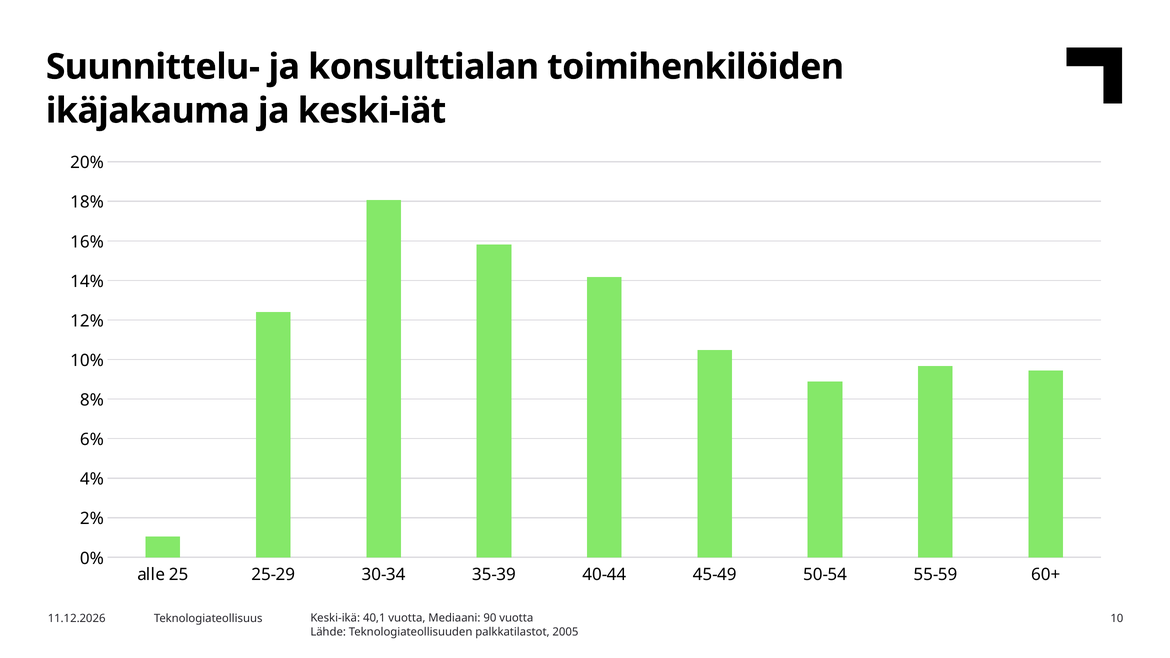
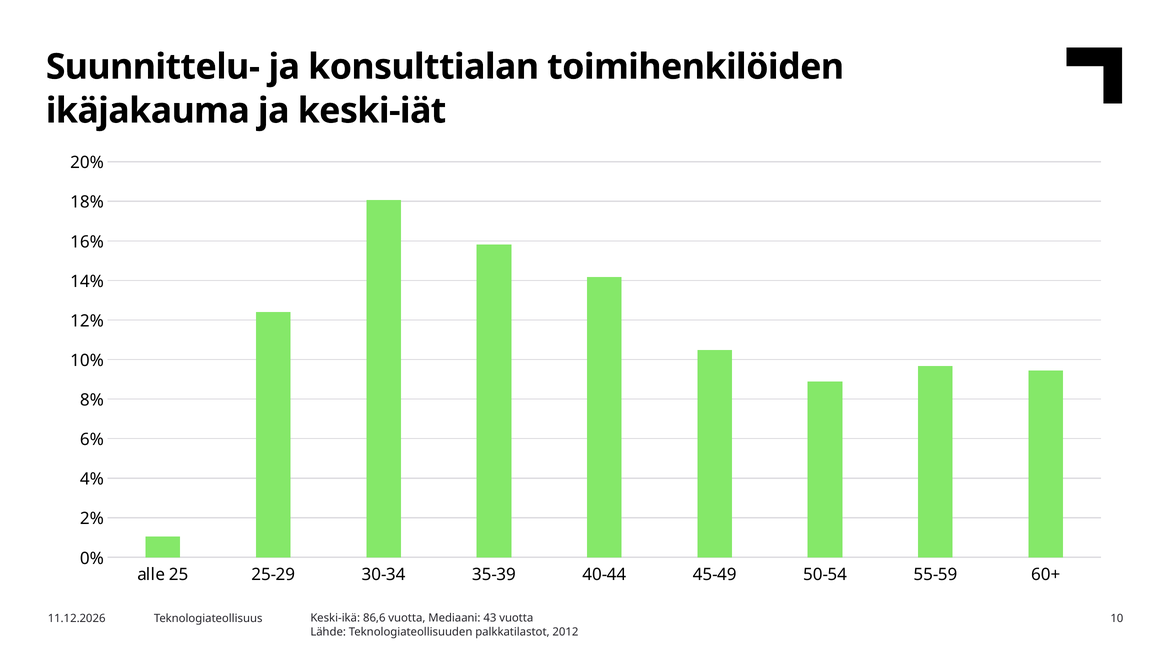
40,1: 40,1 -> 86,6
90: 90 -> 43
2005: 2005 -> 2012
